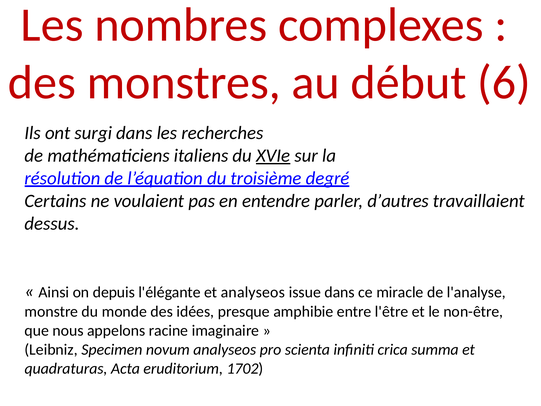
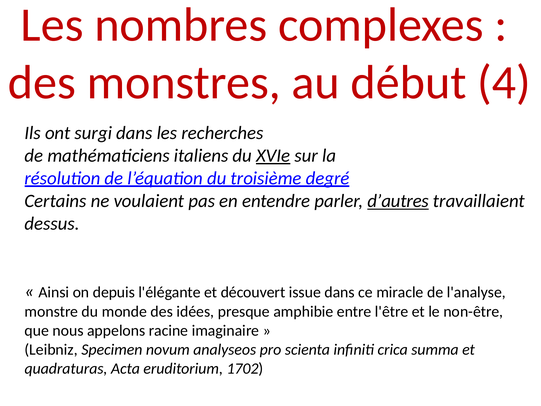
6: 6 -> 4
d’autres underline: none -> present
et analyseos: analyseos -> découvert
